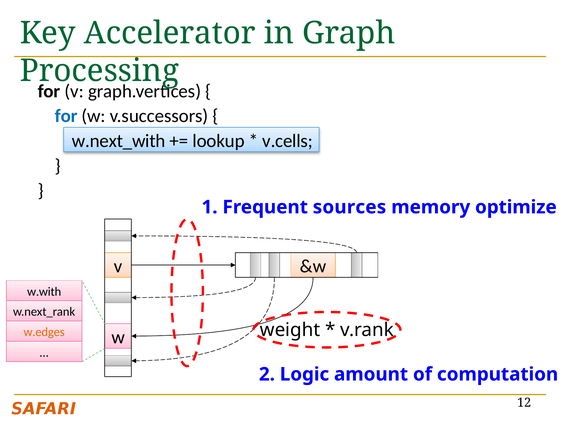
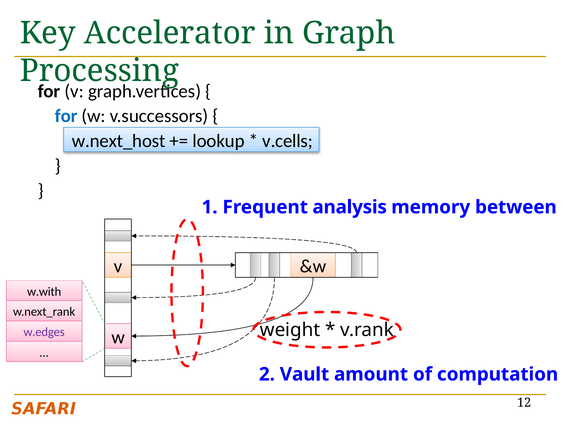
w.next_with: w.next_with -> w.next_host
sources: sources -> analysis
optimize: optimize -> between
w.edges colour: orange -> purple
Logic: Logic -> Vault
